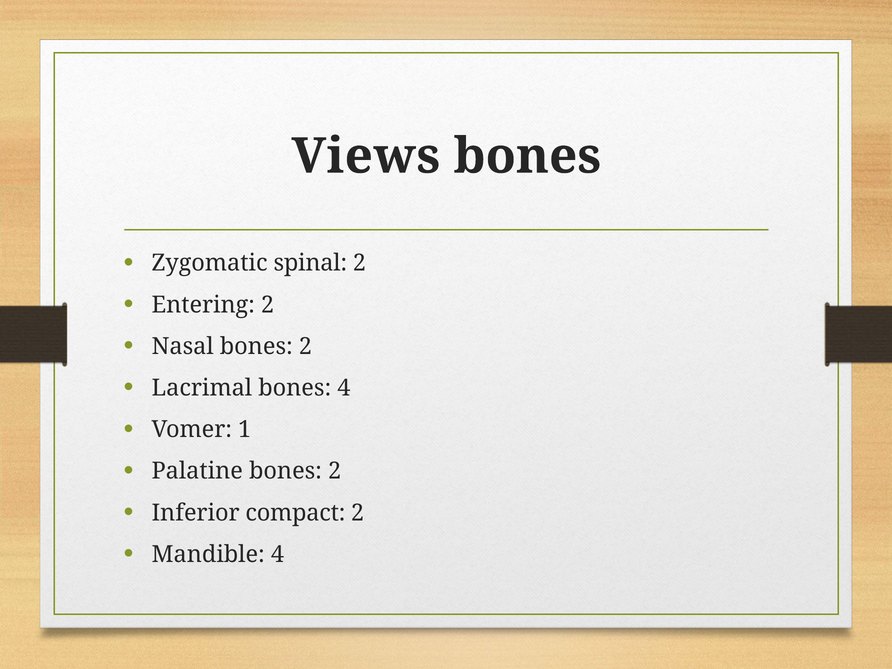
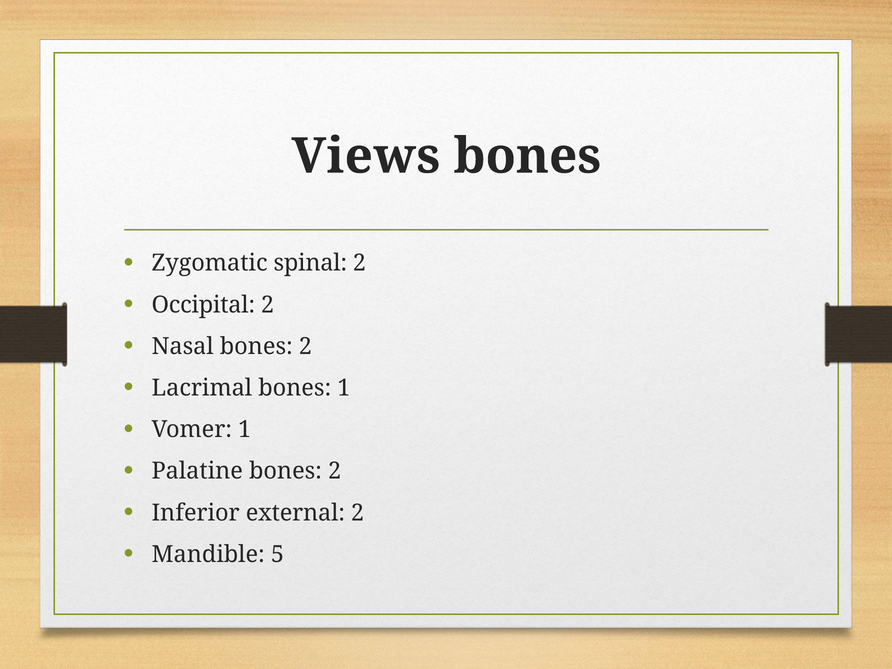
Entering: Entering -> Occipital
bones 4: 4 -> 1
compact: compact -> external
Mandible 4: 4 -> 5
